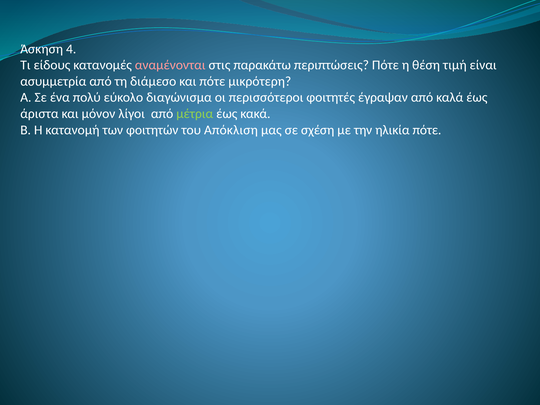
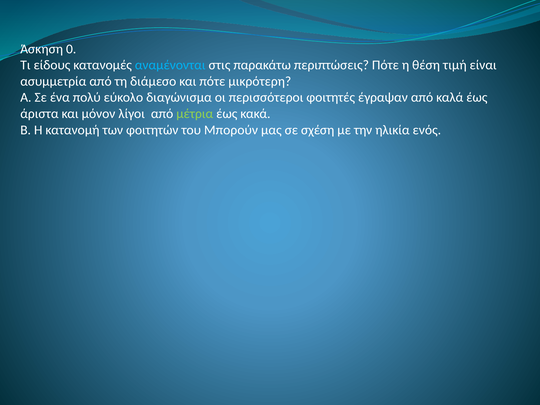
4: 4 -> 0
αναμένονται colour: pink -> light blue
Απόκλιση: Απόκλιση -> Μπορούν
ηλικία πότε: πότε -> ενός
